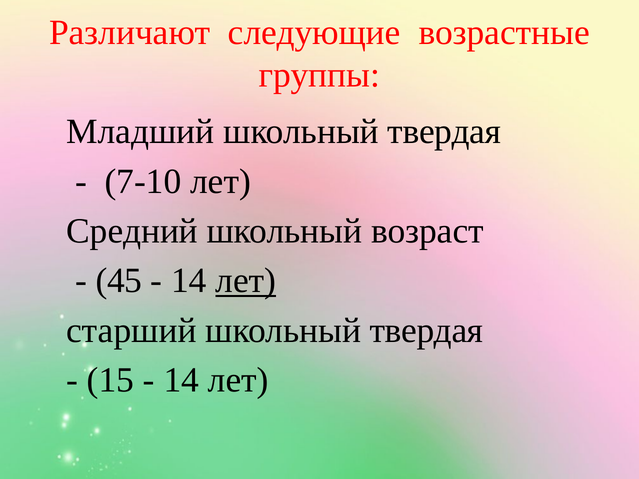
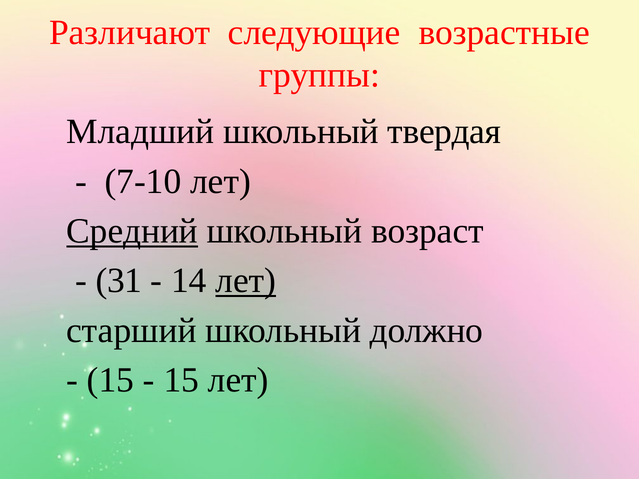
Средний underline: none -> present
45: 45 -> 31
старший школьный твердая: твердая -> должно
14 at (181, 380): 14 -> 15
